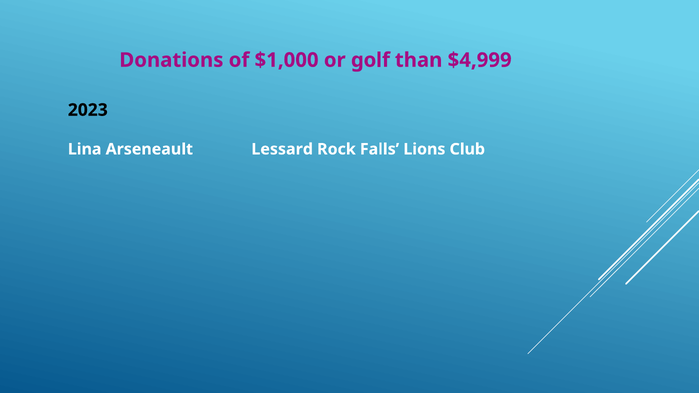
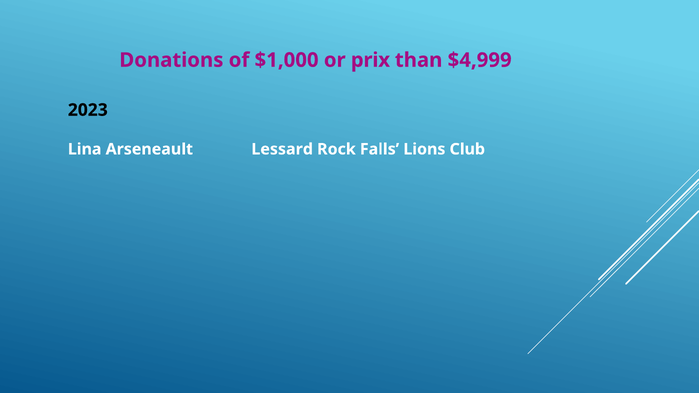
golf: golf -> prix
